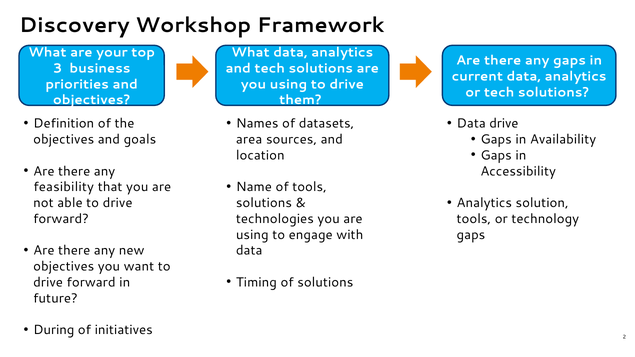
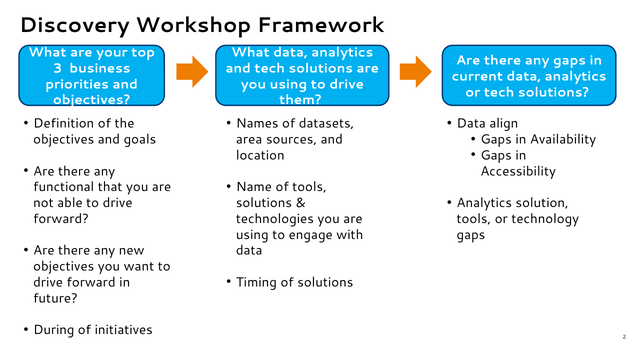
Data drive: drive -> align
feasibility: feasibility -> functional
